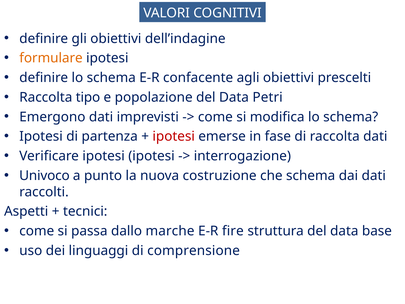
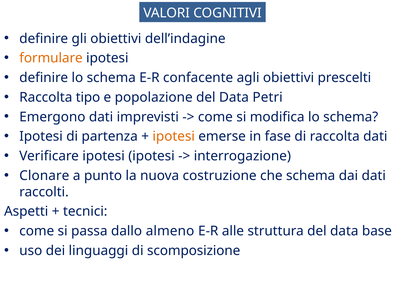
ipotesi at (174, 136) colour: red -> orange
Univoco: Univoco -> Clonare
marche: marche -> almeno
fire: fire -> alle
comprensione: comprensione -> scomposizione
